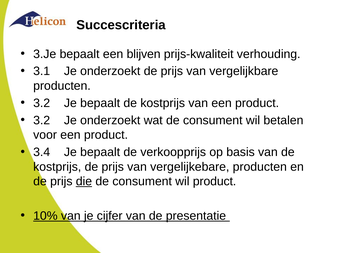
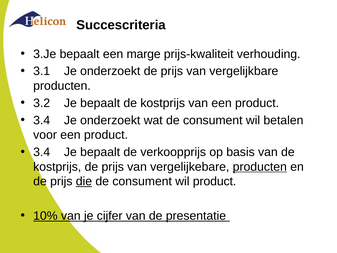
blijven: blijven -> marge
3.2 at (42, 120): 3.2 -> 3.4
producten at (260, 167) underline: none -> present
